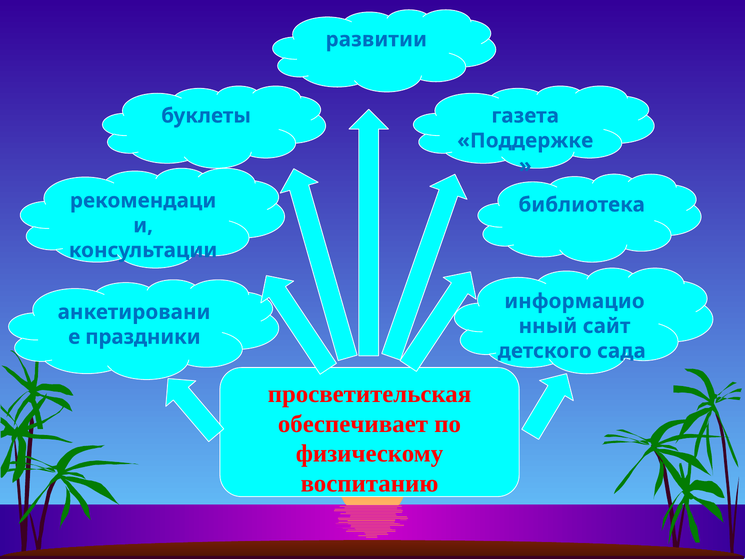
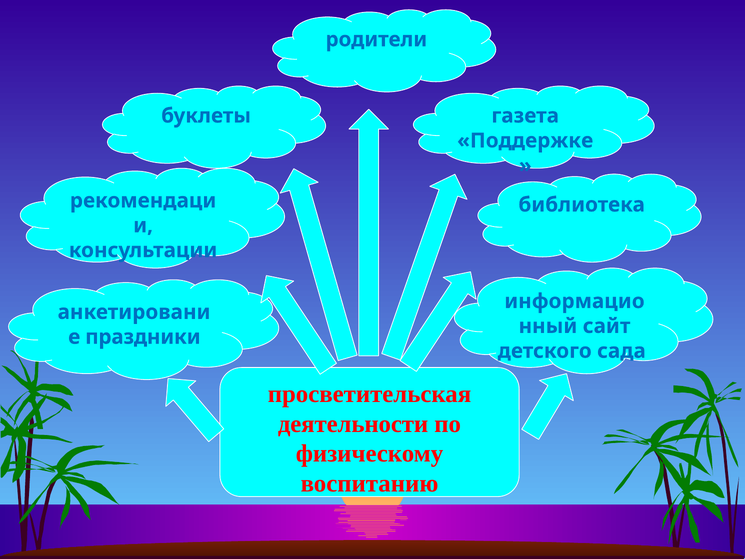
развитии: развитии -> родители
обеспечивает: обеспечивает -> деятельности
